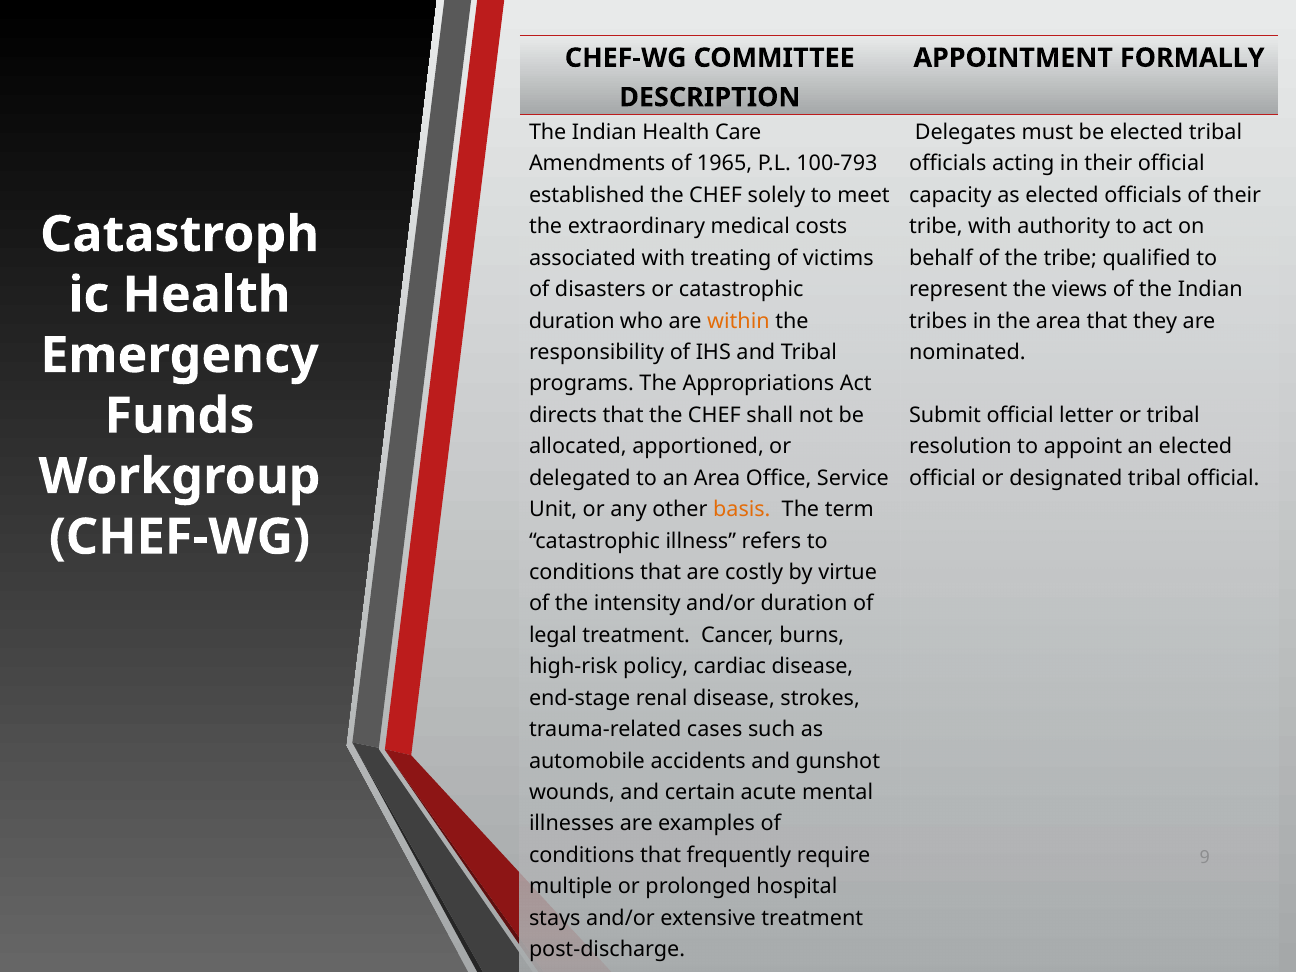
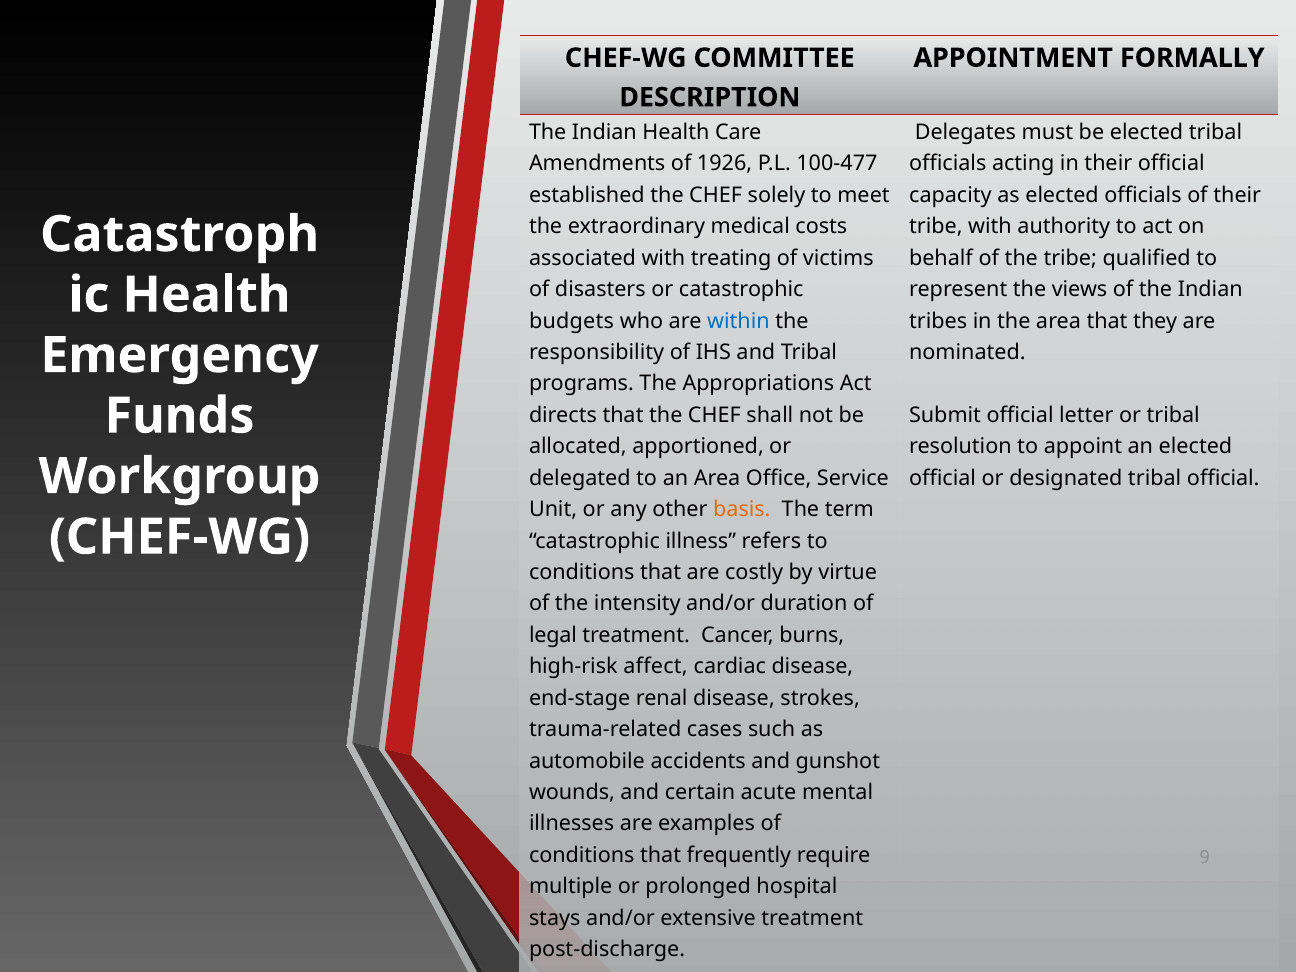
1965: 1965 -> 1926
100-793: 100-793 -> 100-477
duration at (572, 321): duration -> budgets
within colour: orange -> blue
policy: policy -> affect
